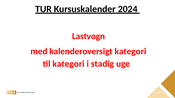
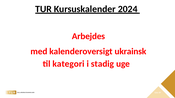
Lastvogn: Lastvogn -> Arbejdes
kalenderoversigt kategori: kategori -> ukrainsk
